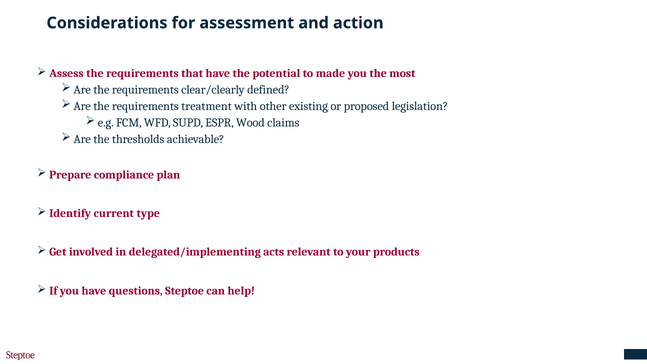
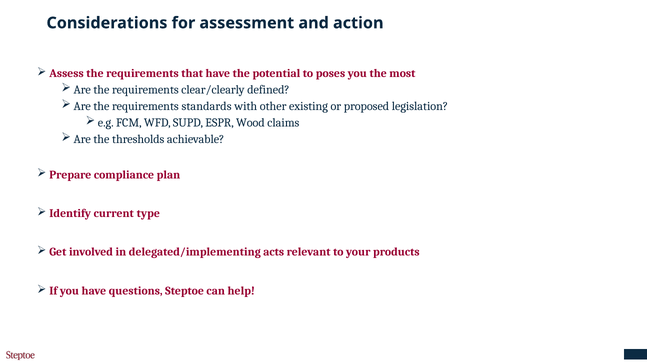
made: made -> poses
treatment: treatment -> standards
